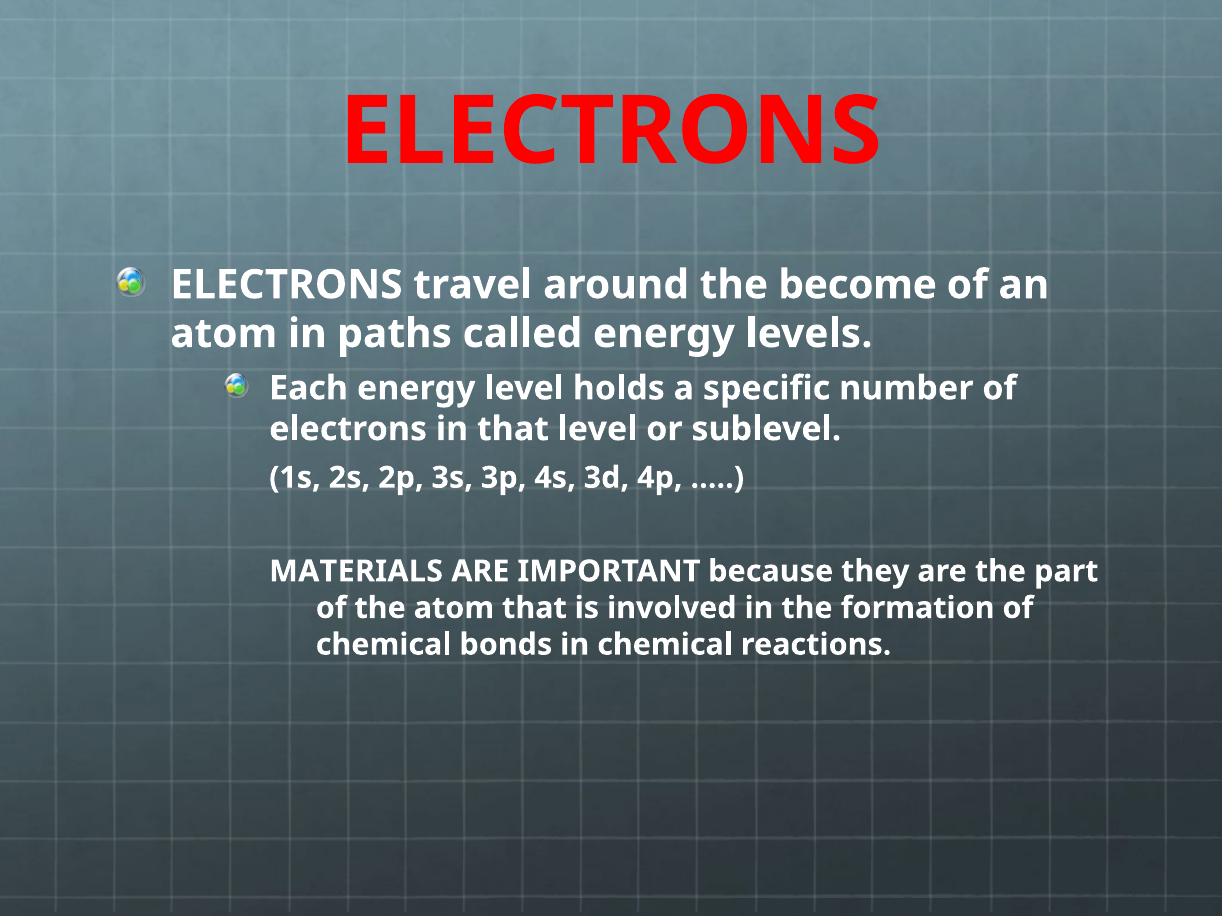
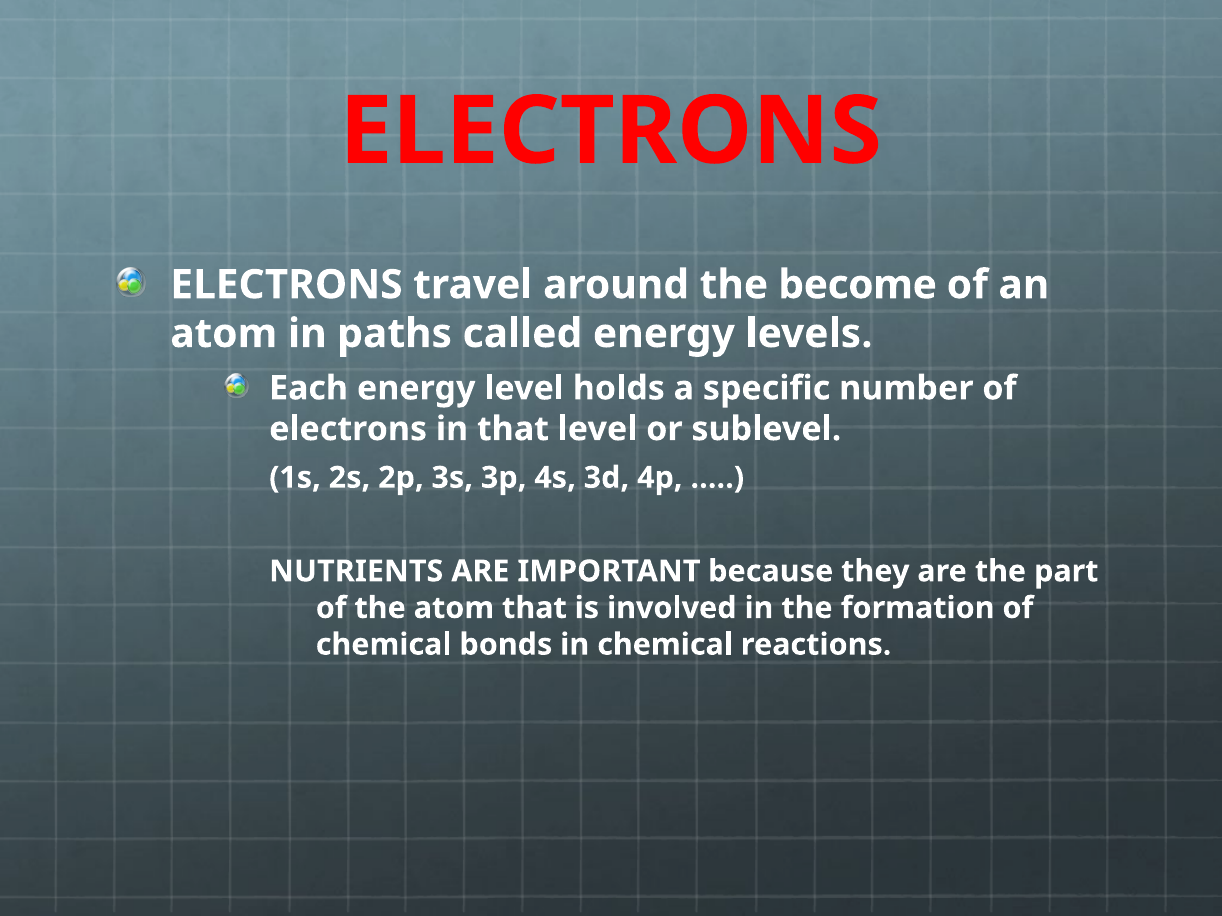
MATERIALS: MATERIALS -> NUTRIENTS
